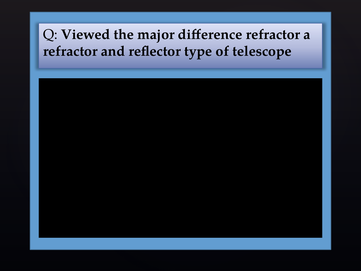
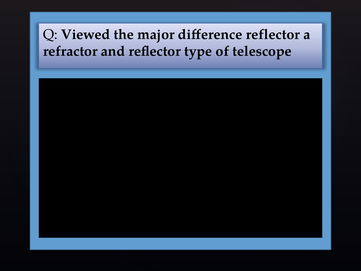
difference refractor: refractor -> reflector
